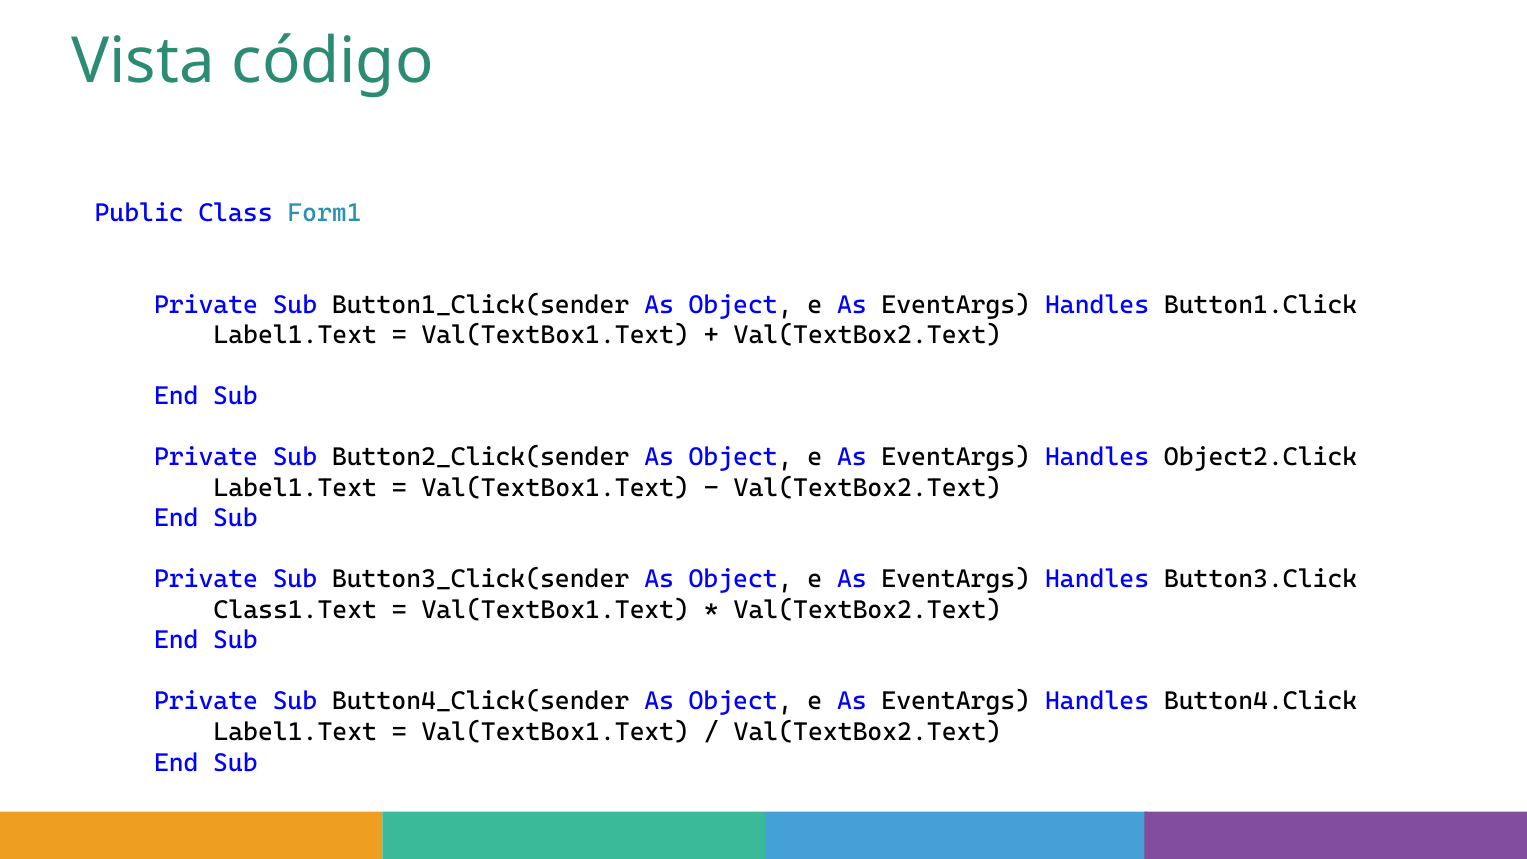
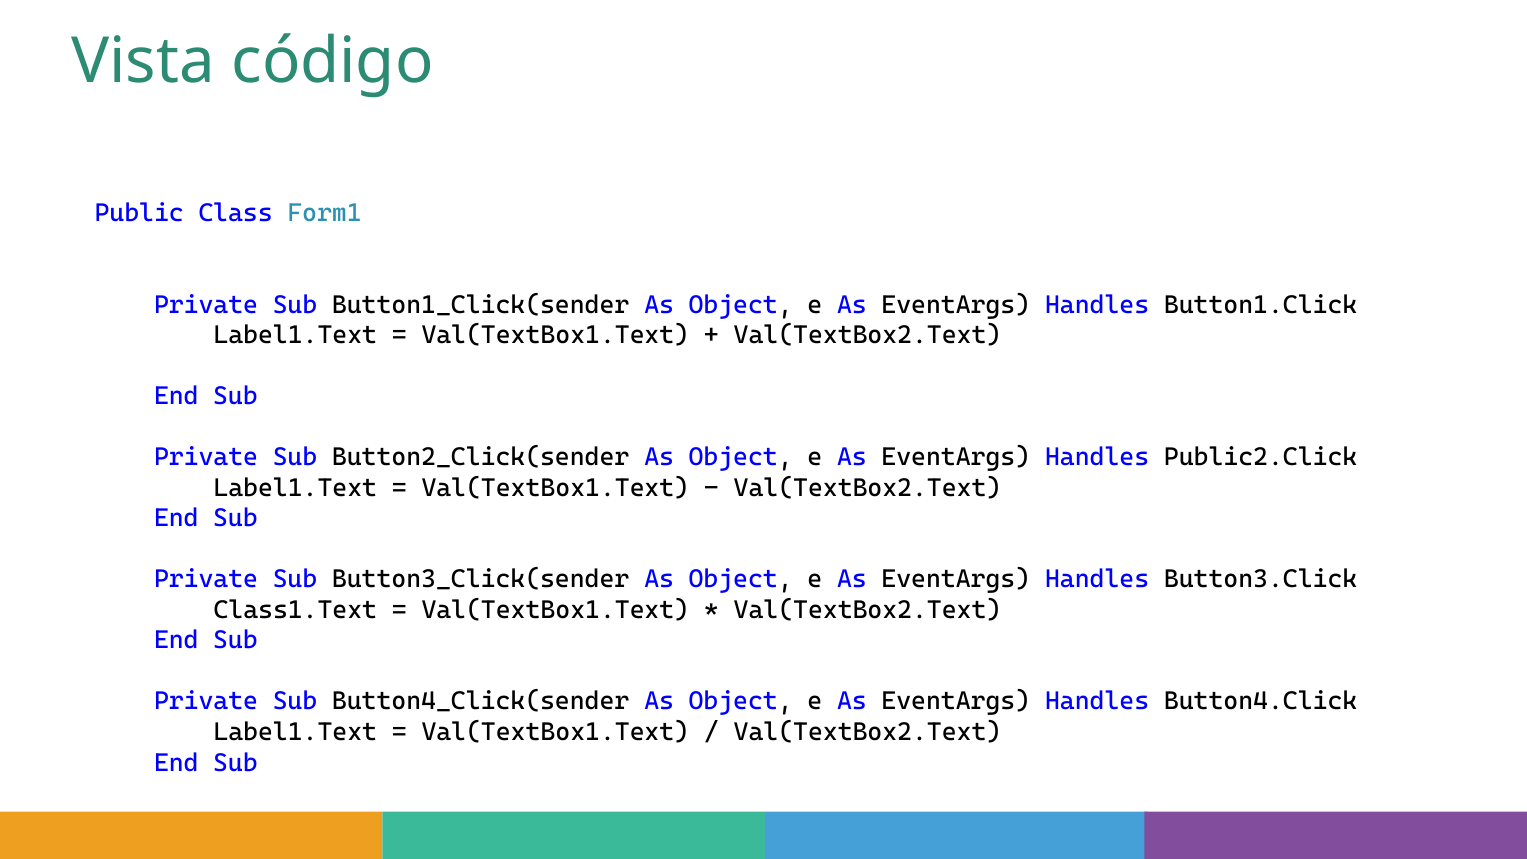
Object2.Click: Object2.Click -> Public2.Click
